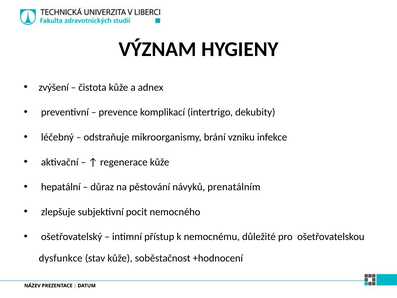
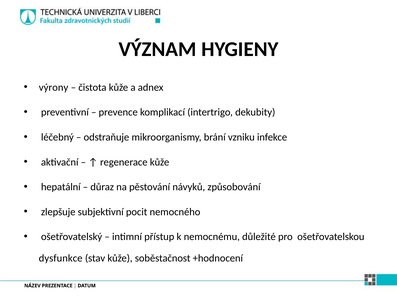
zvýšení: zvýšení -> výrony
prenatálním: prenatálním -> způsobování
